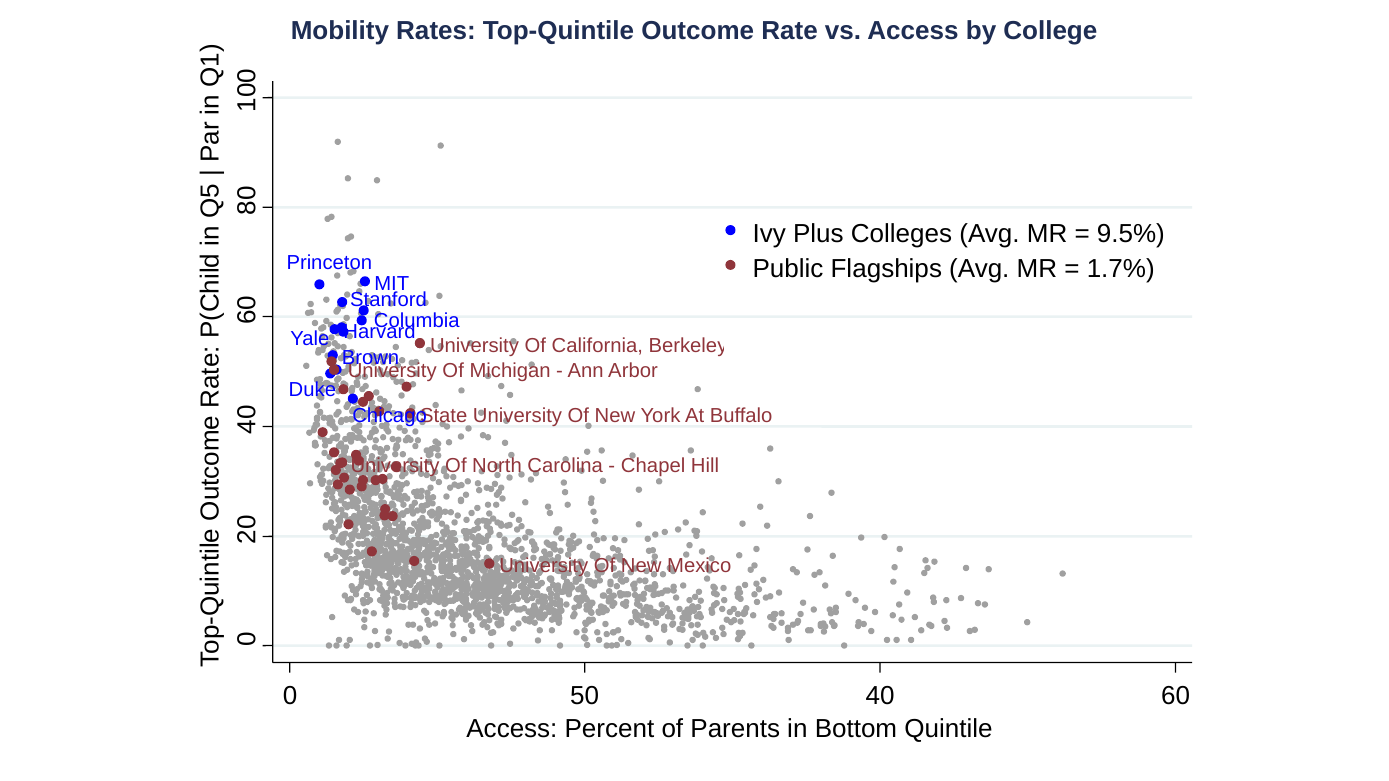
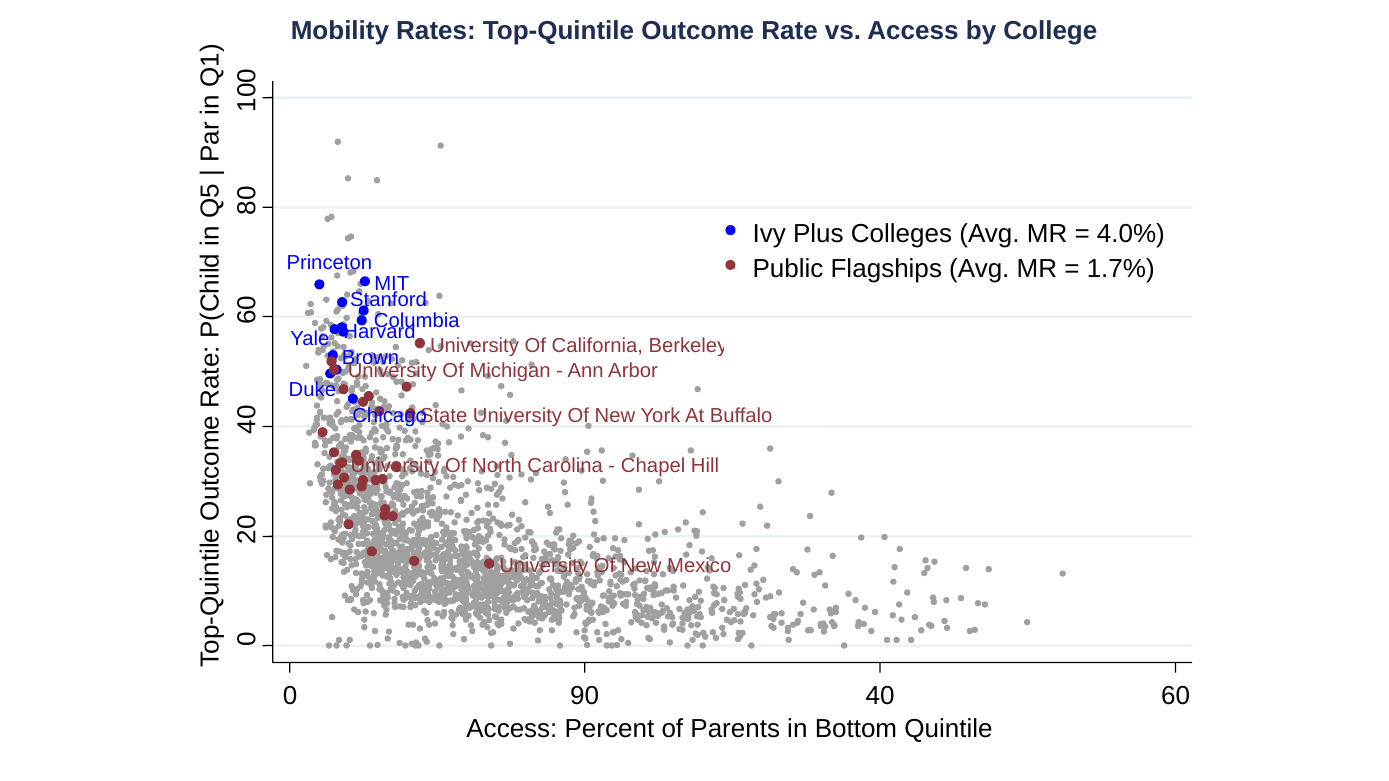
9.5%: 9.5% -> 4.0%
50: 50 -> 90
